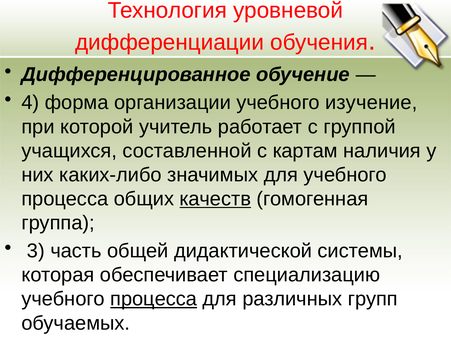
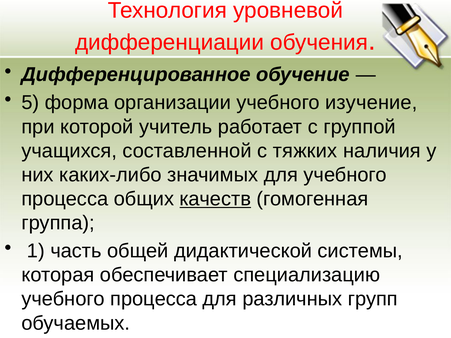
4: 4 -> 5
картам: картам -> тяжких
3: 3 -> 1
процесса at (154, 299) underline: present -> none
